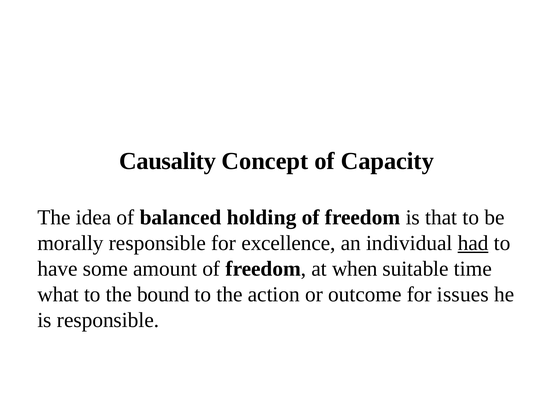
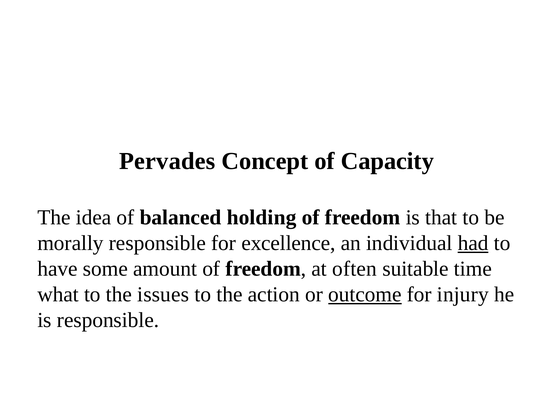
Causality: Causality -> Pervades
when: when -> often
bound: bound -> issues
outcome underline: none -> present
issues: issues -> injury
